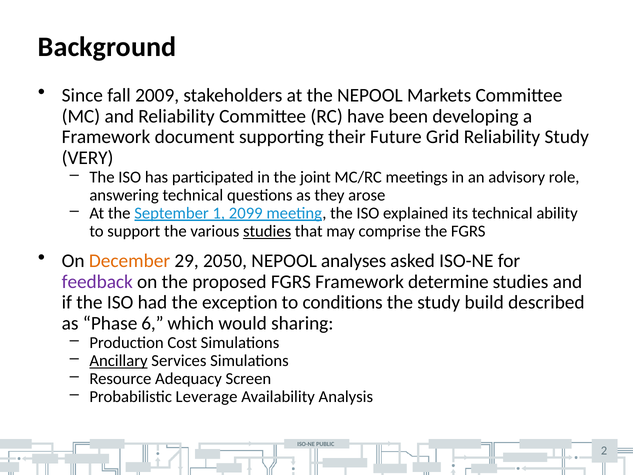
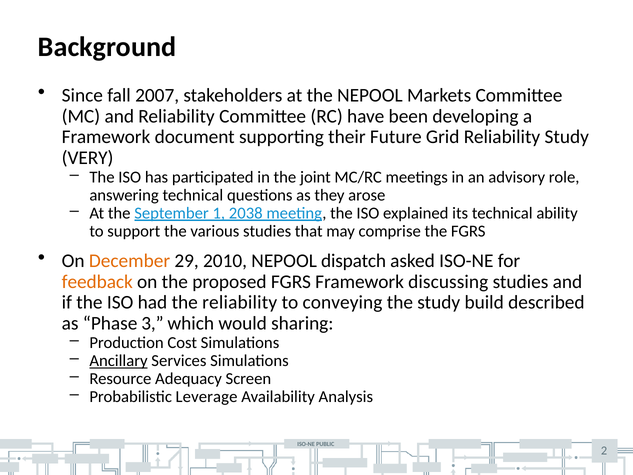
2009: 2009 -> 2007
2099: 2099 -> 2038
studies at (267, 231) underline: present -> none
2050: 2050 -> 2010
analyses: analyses -> dispatch
feedback colour: purple -> orange
determine: determine -> discussing
the exception: exception -> reliability
conditions: conditions -> conveying
6: 6 -> 3
